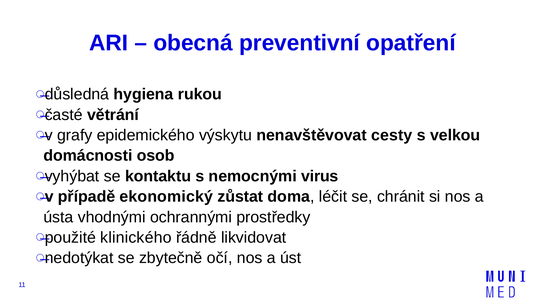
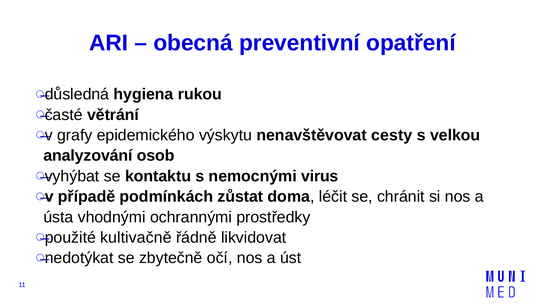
domácnosti: domácnosti -> analyzování
ekonomický: ekonomický -> podmínkách
klinického: klinického -> kultivačně
